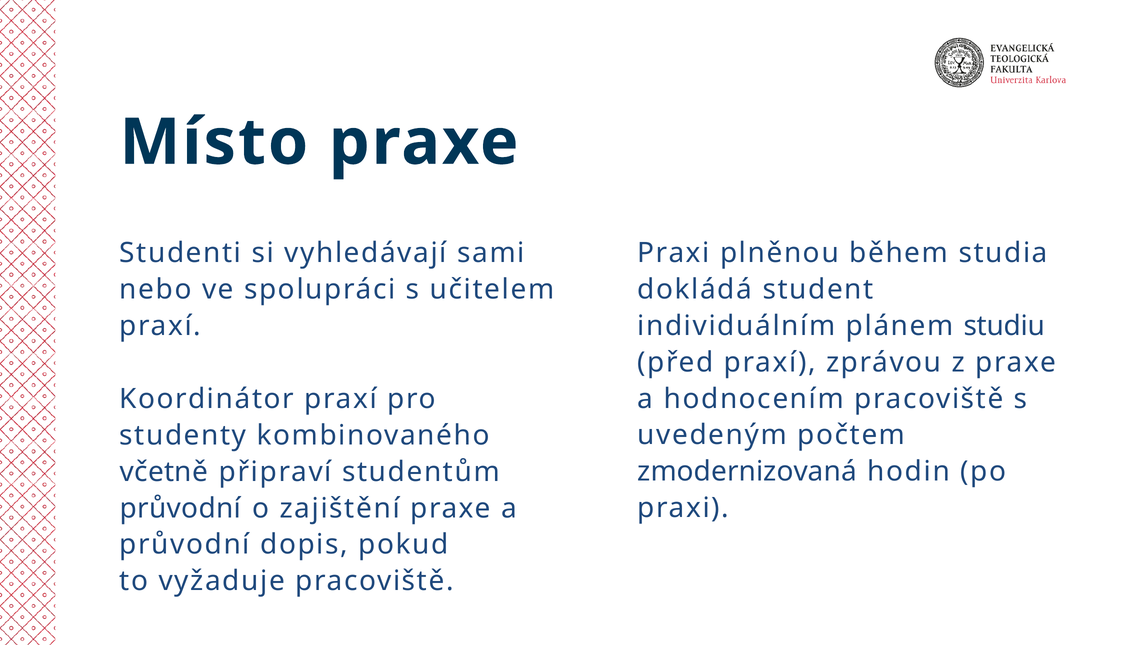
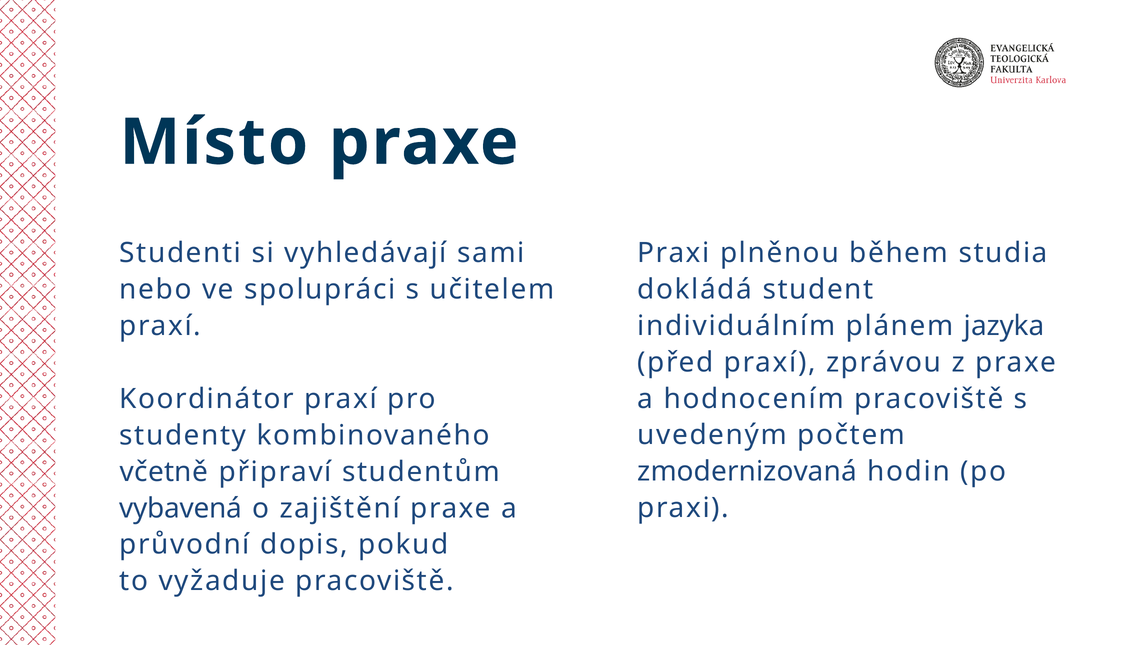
studiu: studiu -> jazyka
průvodní at (180, 508): průvodní -> vybavená
